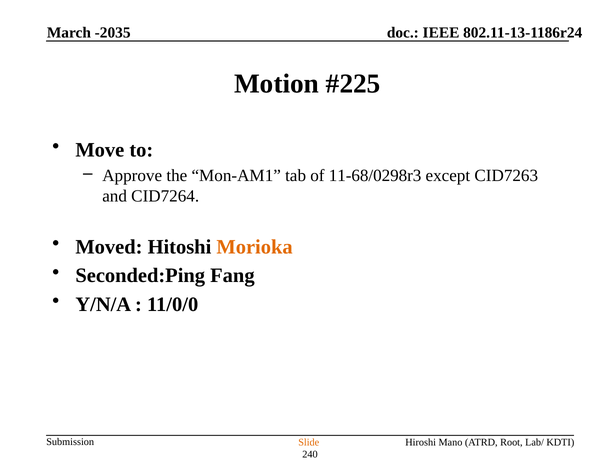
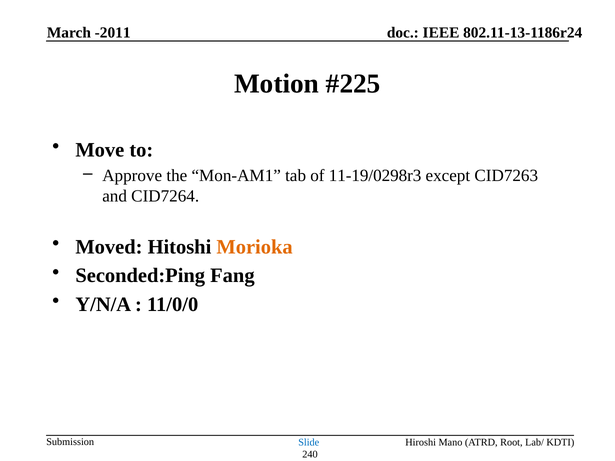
-2035: -2035 -> -2011
11-68/0298r3: 11-68/0298r3 -> 11-19/0298r3
Slide colour: orange -> blue
